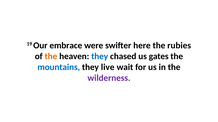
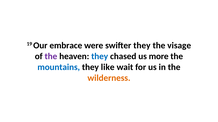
swifter here: here -> they
rubies: rubies -> visage
the at (51, 56) colour: orange -> purple
gates: gates -> more
live: live -> like
wilderness colour: purple -> orange
